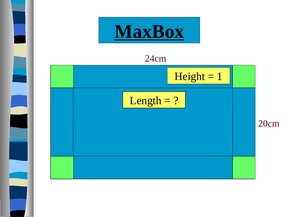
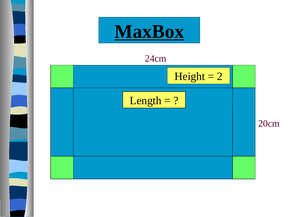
1: 1 -> 2
